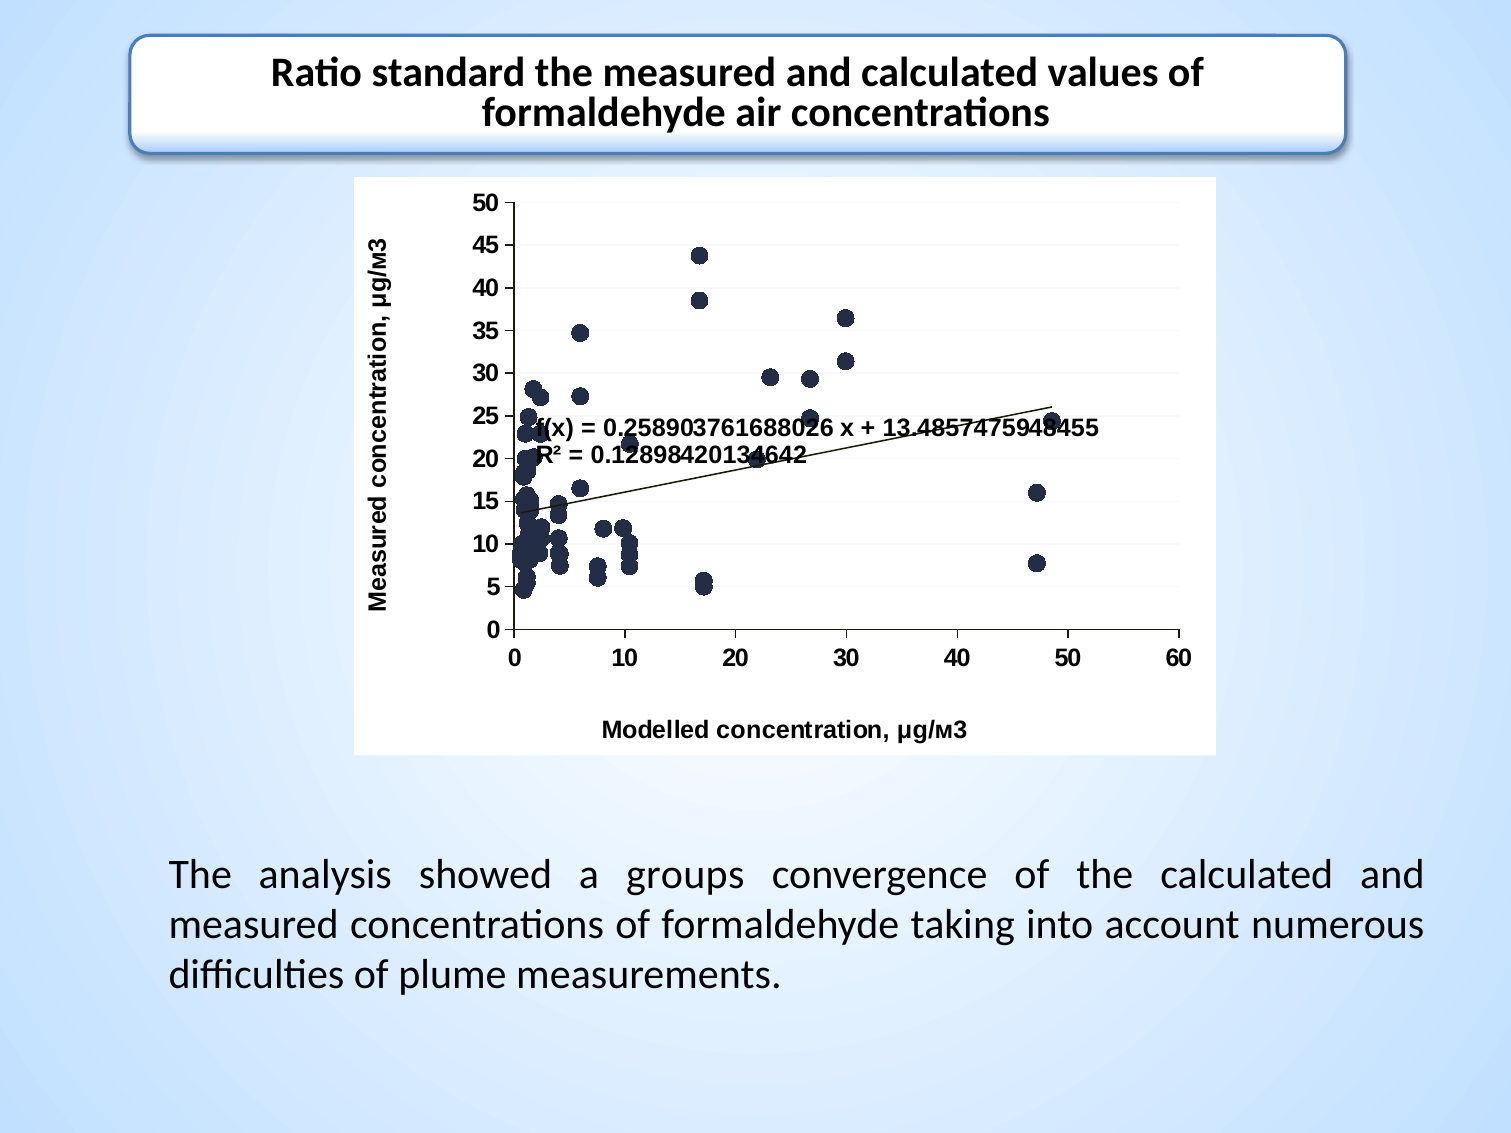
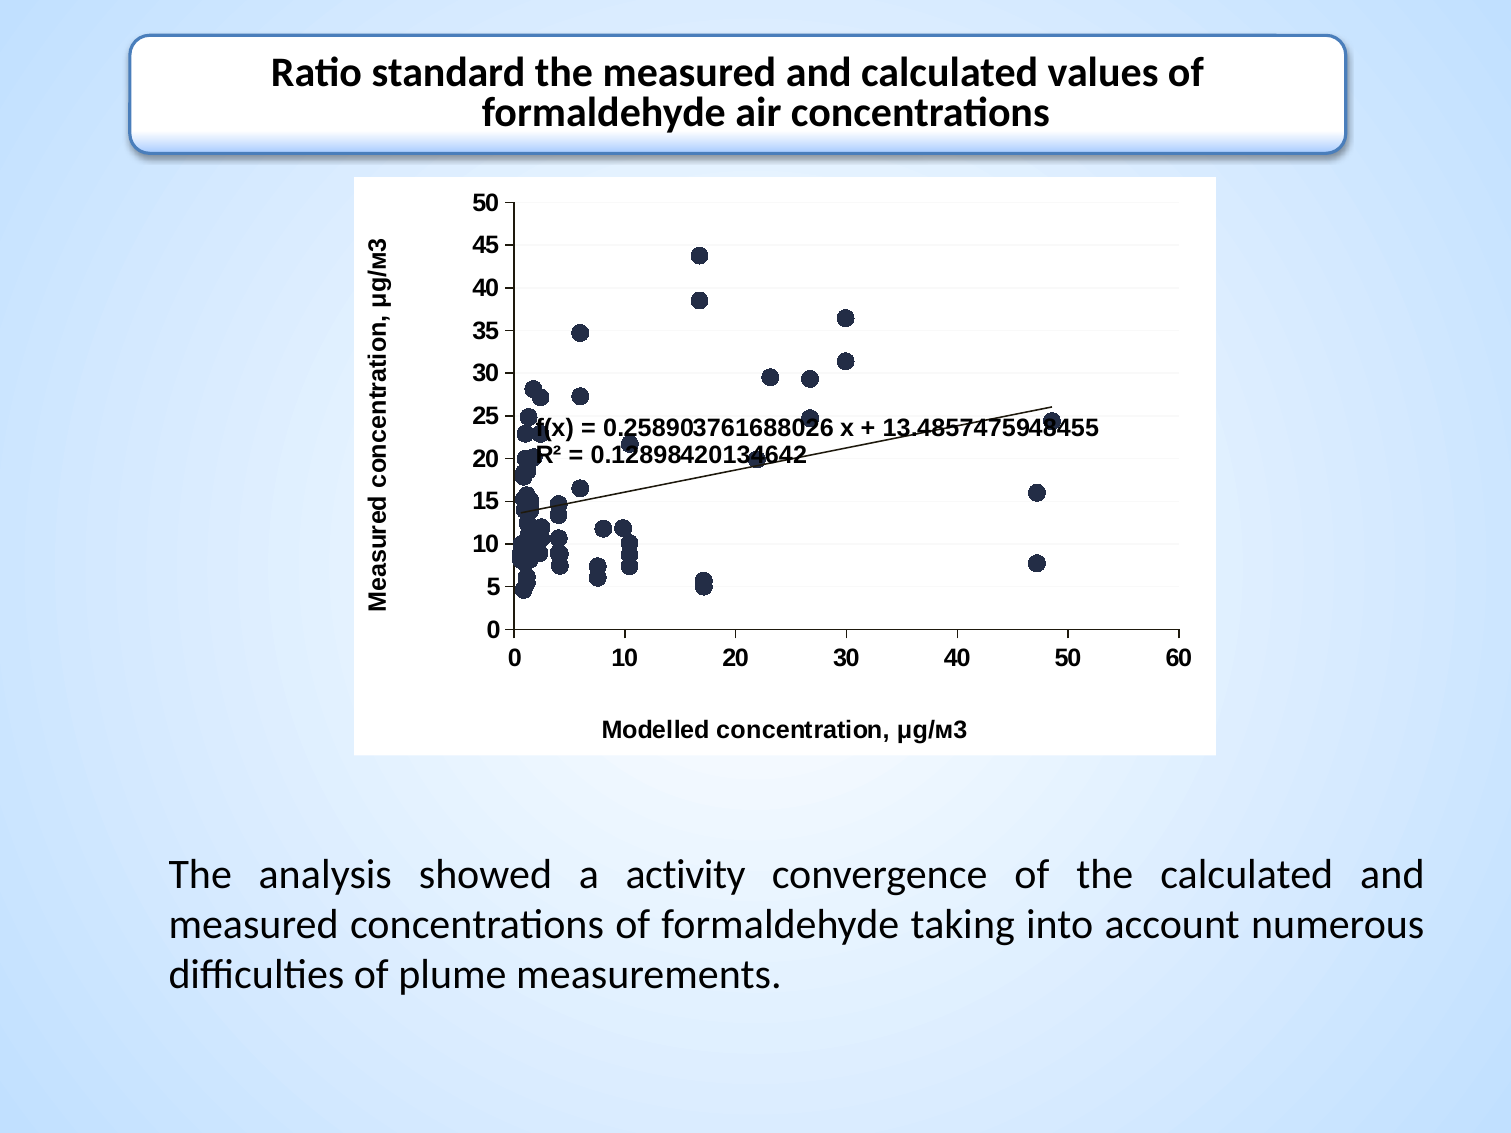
groups: groups -> activity
